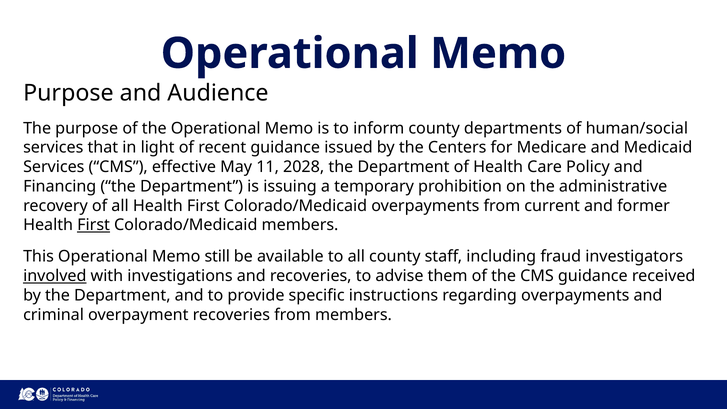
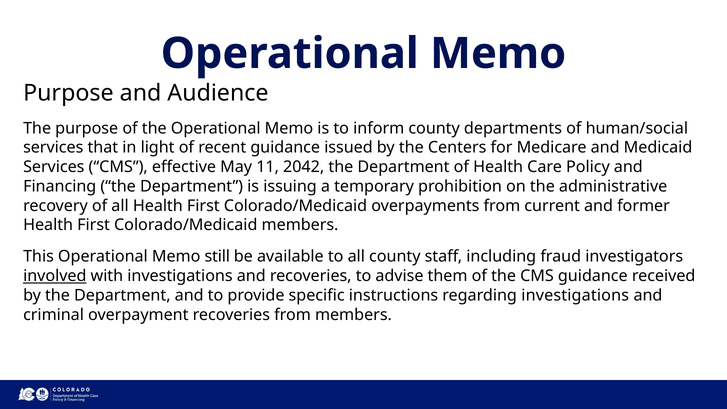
2028: 2028 -> 2042
First at (94, 225) underline: present -> none
regarding overpayments: overpayments -> investigations
